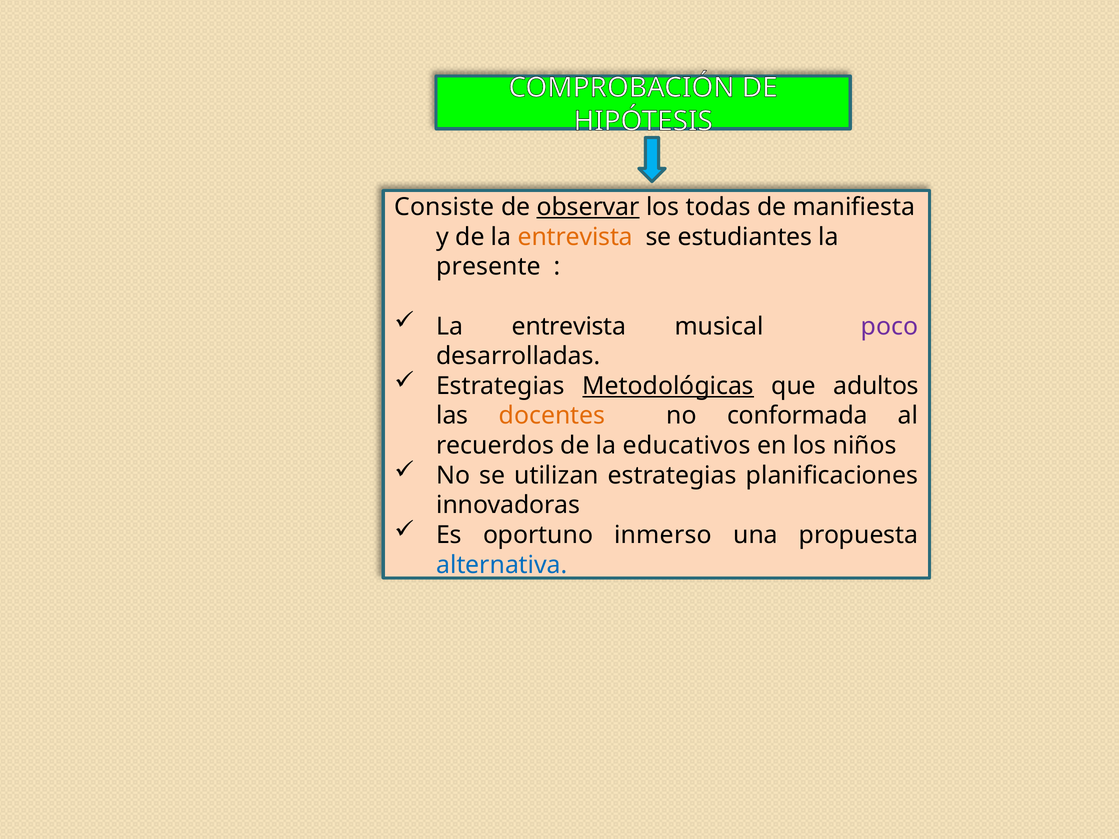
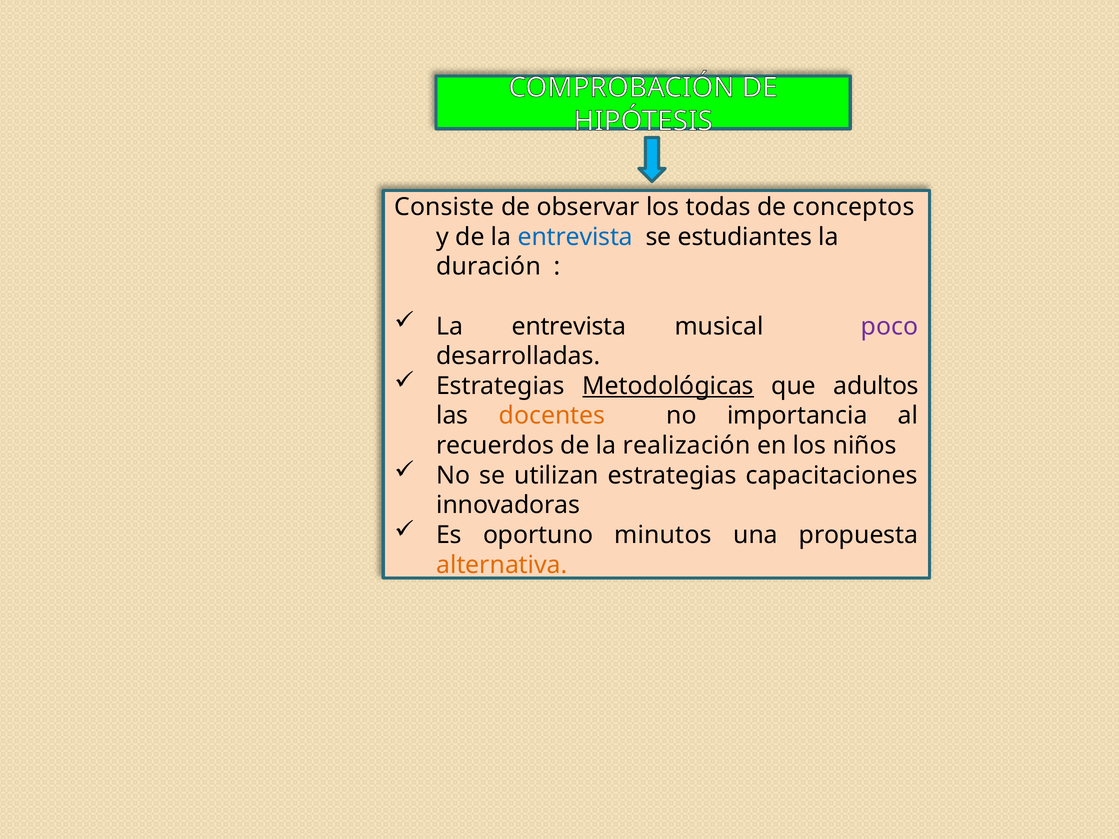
observar underline: present -> none
manifiesta: manifiesta -> conceptos
entrevista at (575, 237) colour: orange -> blue
presente: presente -> duración
conformada: conformada -> importancia
educativos: educativos -> realización
planificaciones: planificaciones -> capacitaciones
inmerso: inmerso -> minutos
alternativa colour: blue -> orange
